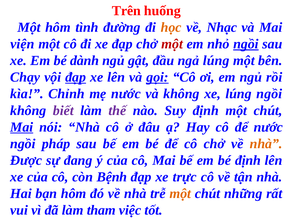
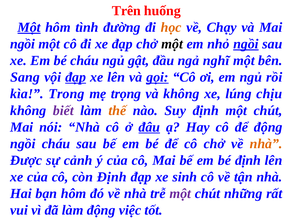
Một at (29, 27) underline: none -> present
Nhạc: Nhạc -> Chạy
viện at (22, 44): viện -> ngồi
một at (172, 44) colour: red -> black
bé dành: dành -> cháu
ngả lúng: lúng -> nghĩ
Chạy: Chạy -> Sang
Chỉnh: Chỉnh -> Trong
mẹ nước: nước -> trọng
lúng ngồi: ngồi -> chịu
thế colour: purple -> orange
Mai at (22, 127) underline: present -> none
đâu underline: none -> present
để nước: nước -> động
ngồi pháp: pháp -> cháu
đang: đang -> cảnh
còn Bệnh: Bệnh -> Định
trực: trực -> sinh
một at (180, 193) colour: orange -> purple
làm tham: tham -> động
